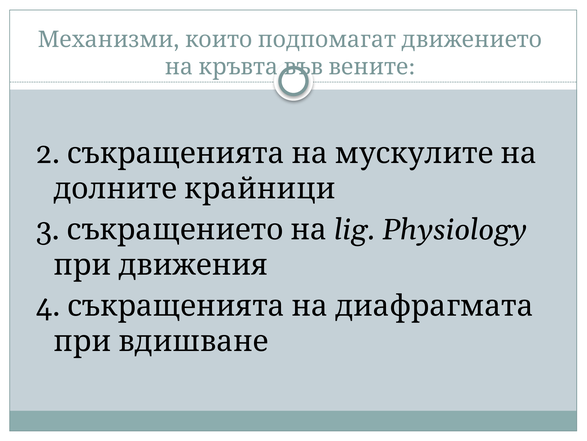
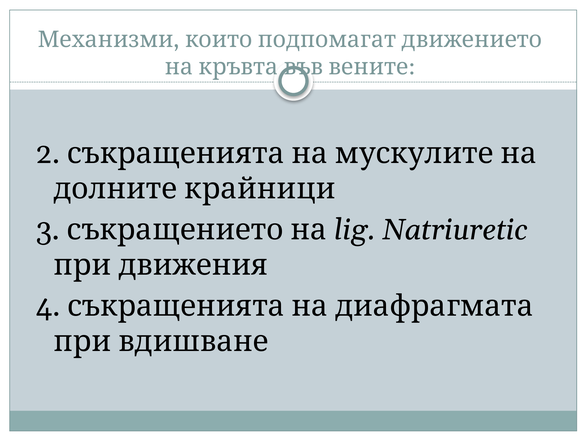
Physiology: Physiology -> Natriuretic
